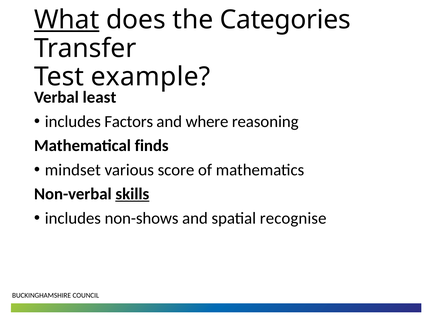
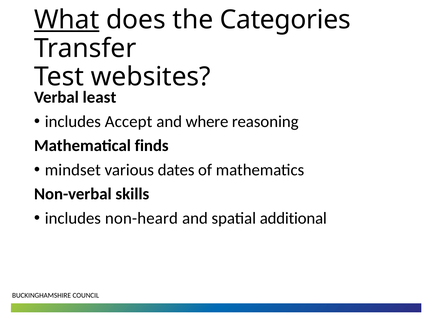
example: example -> websites
Factors: Factors -> Accept
score: score -> dates
skills underline: present -> none
non-shows: non-shows -> non-heard
recognise: recognise -> additional
